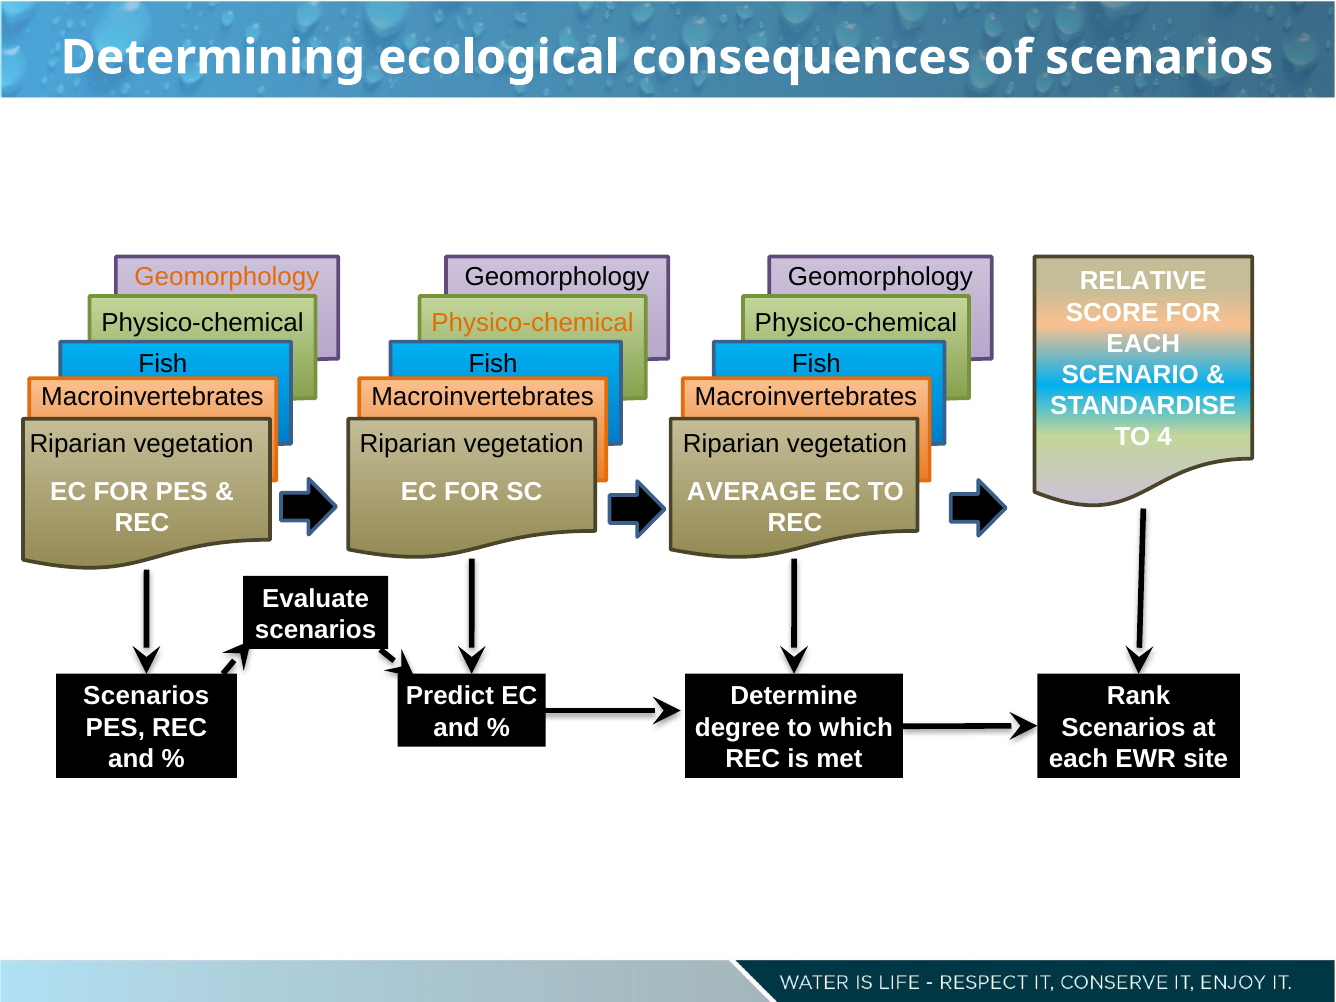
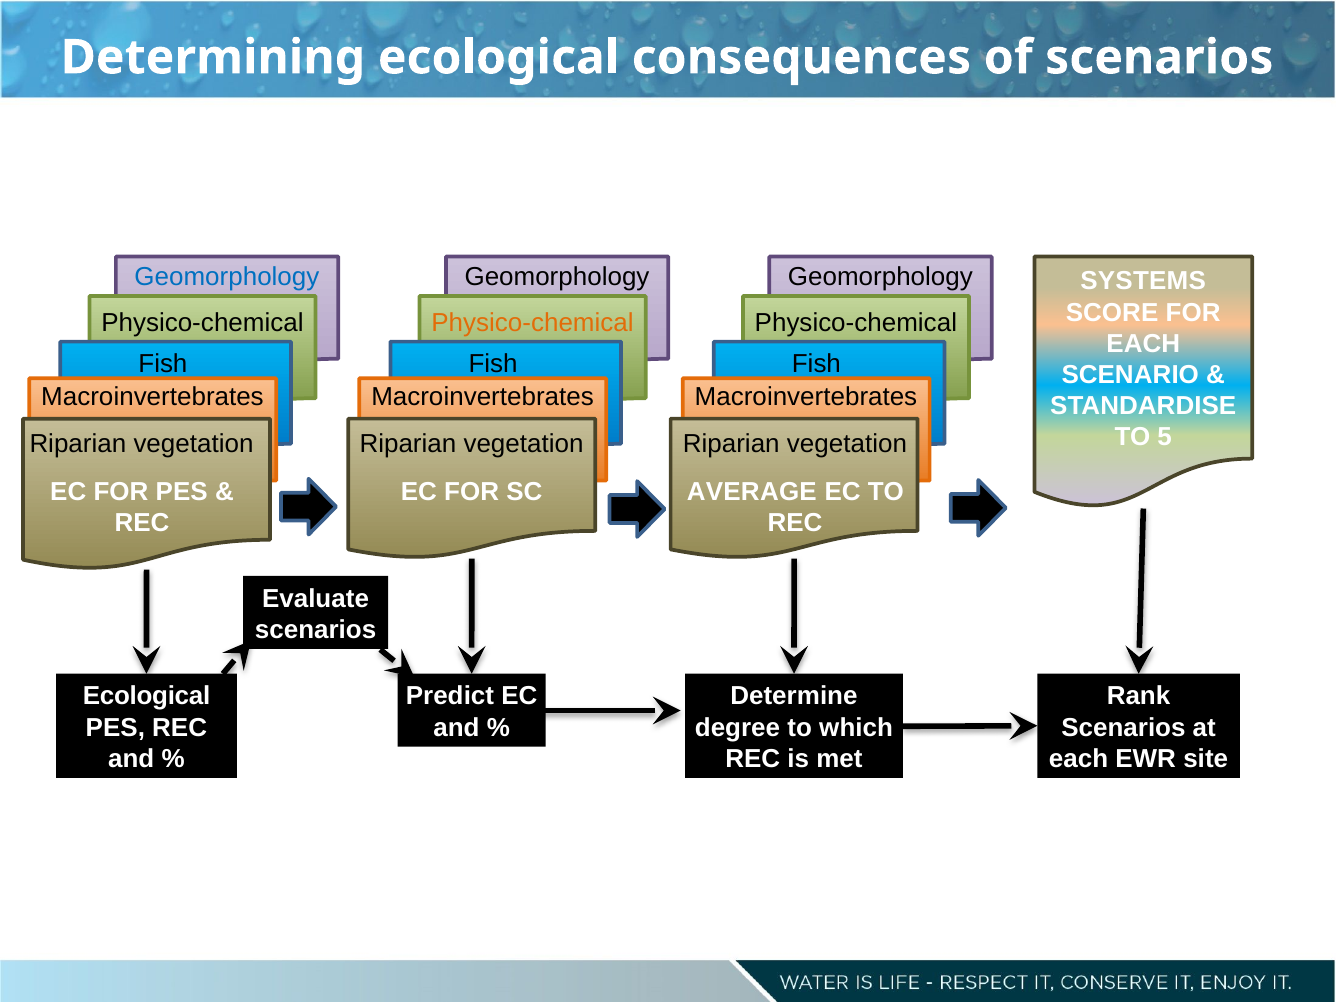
Geomorphology at (227, 277) colour: orange -> blue
RELATIVE: RELATIVE -> SYSTEMS
4: 4 -> 5
Scenarios at (146, 696): Scenarios -> Ecological
